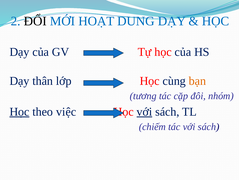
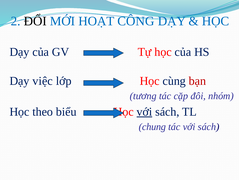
DUNG: DUNG -> CÔNG
thân: thân -> việc
bạn colour: orange -> red
Học at (19, 111) underline: present -> none
việc: việc -> biểu
chiếm: chiếm -> chung
